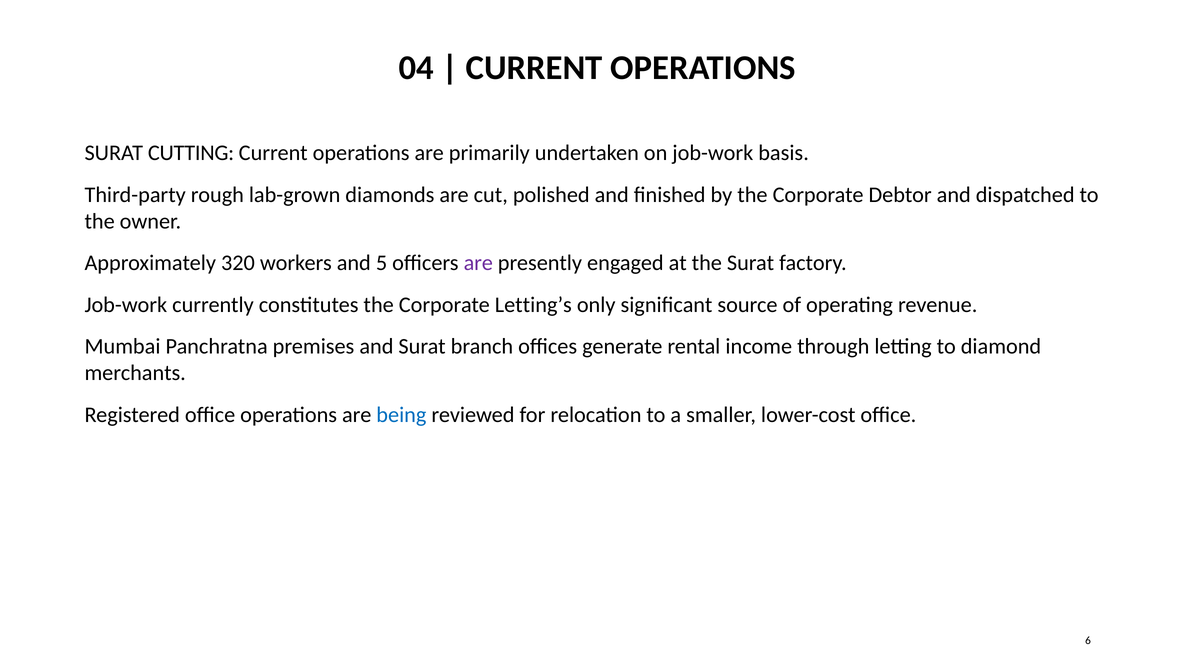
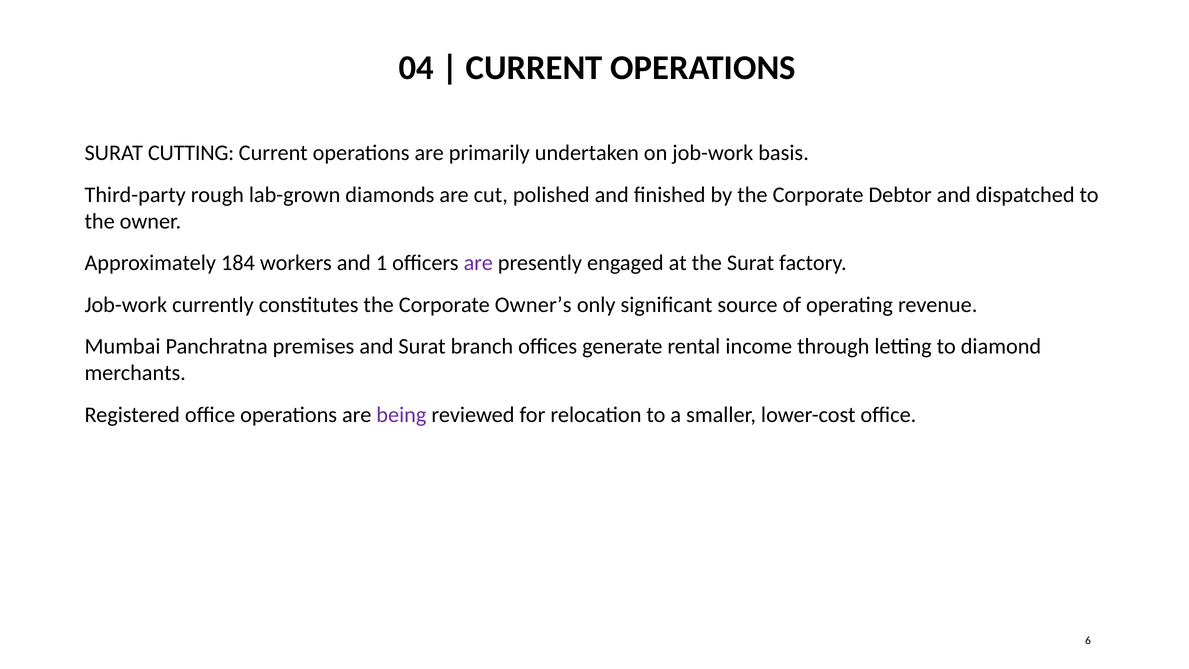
320: 320 -> 184
5: 5 -> 1
Letting’s: Letting’s -> Owner’s
being colour: blue -> purple
